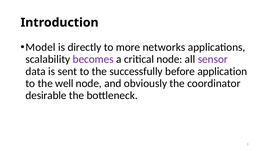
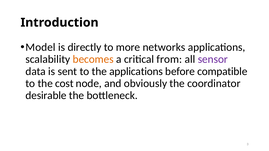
becomes colour: purple -> orange
critical node: node -> from
the successfully: successfully -> applications
application: application -> compatible
well: well -> cost
